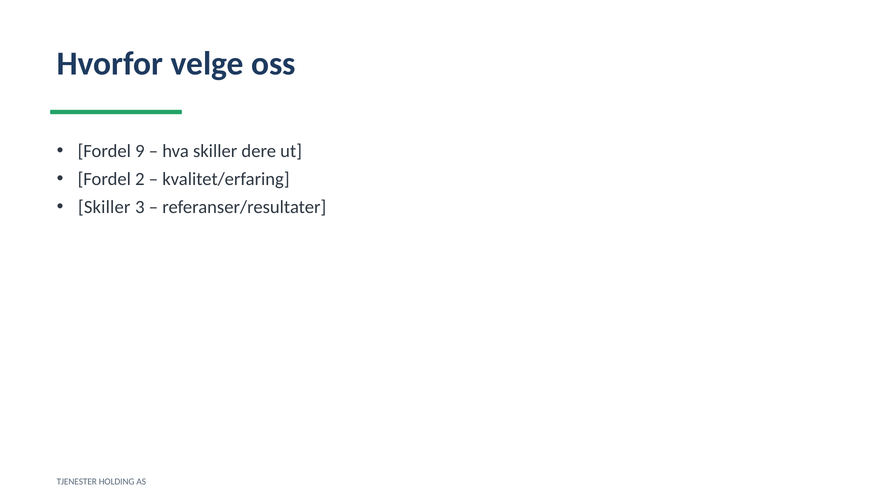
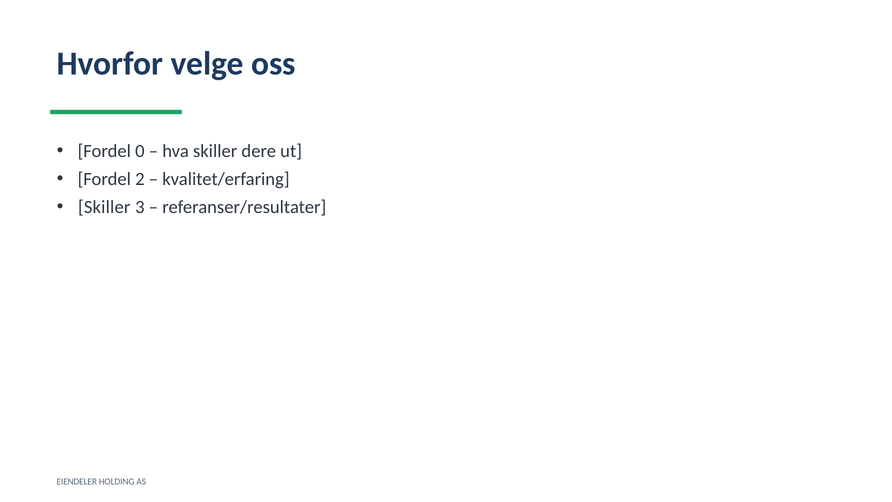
9: 9 -> 0
TJENESTER: TJENESTER -> EIENDELER
